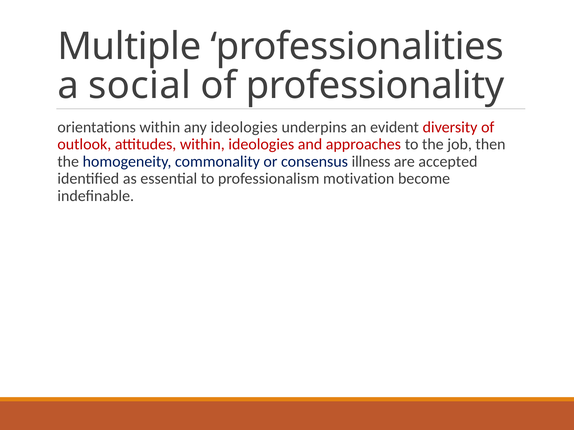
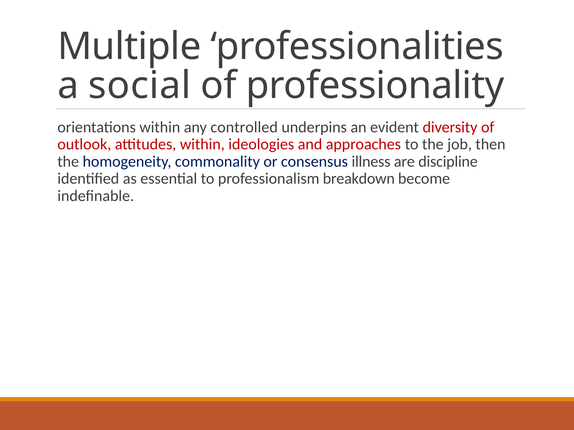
any ideologies: ideologies -> controlled
accepted: accepted -> discipline
motivation: motivation -> breakdown
